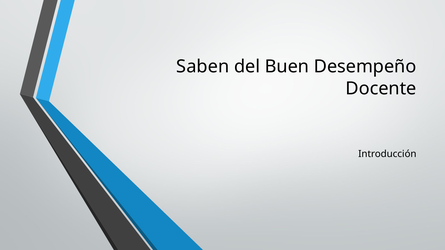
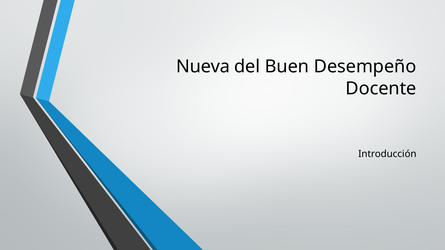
Saben: Saben -> Nueva
